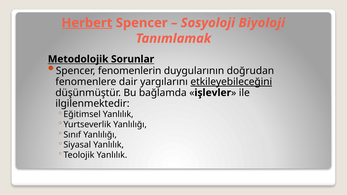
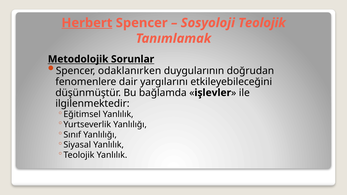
Sosyoloji Biyoloji: Biyoloji -> Teolojik
fenomenlerin: fenomenlerin -> odaklanırken
etkileyebileceğini underline: present -> none
